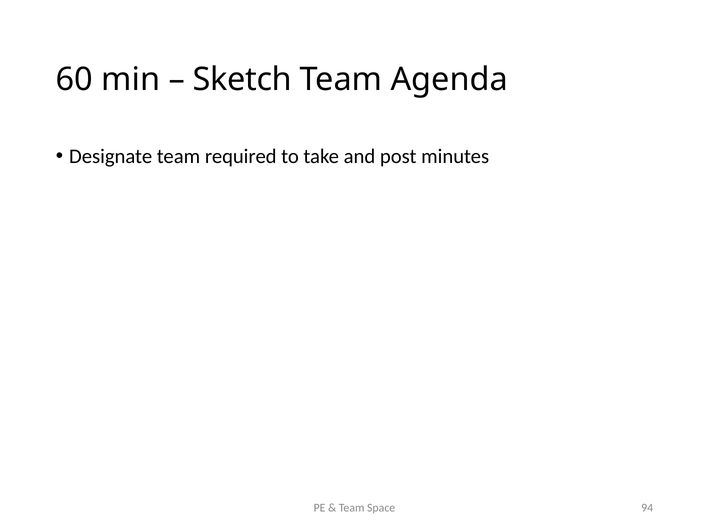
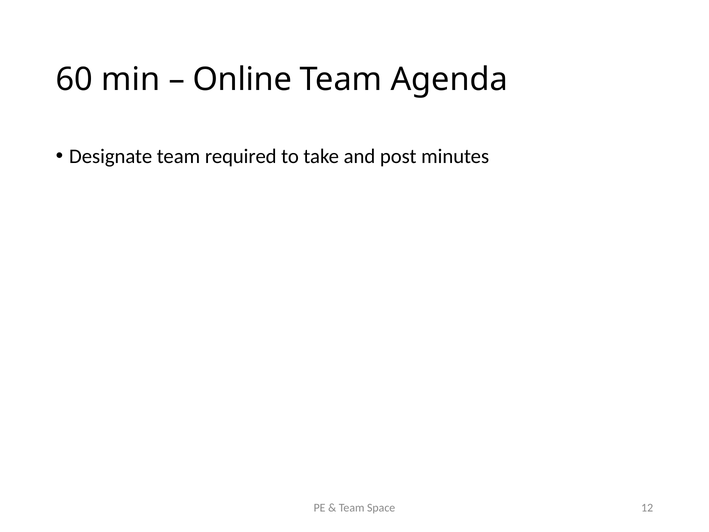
Sketch: Sketch -> Online
94: 94 -> 12
